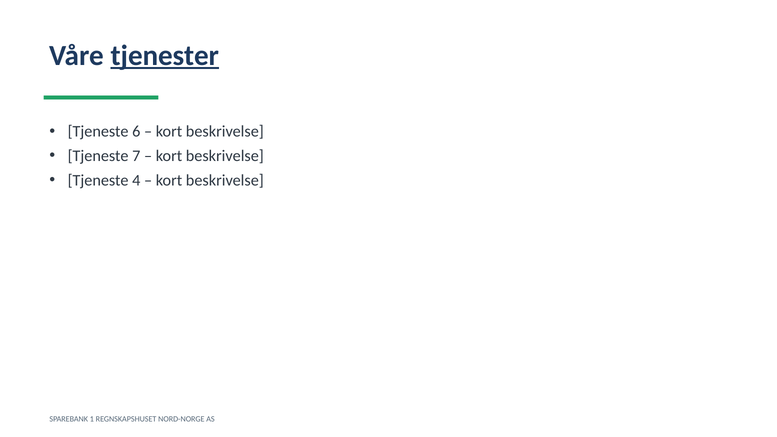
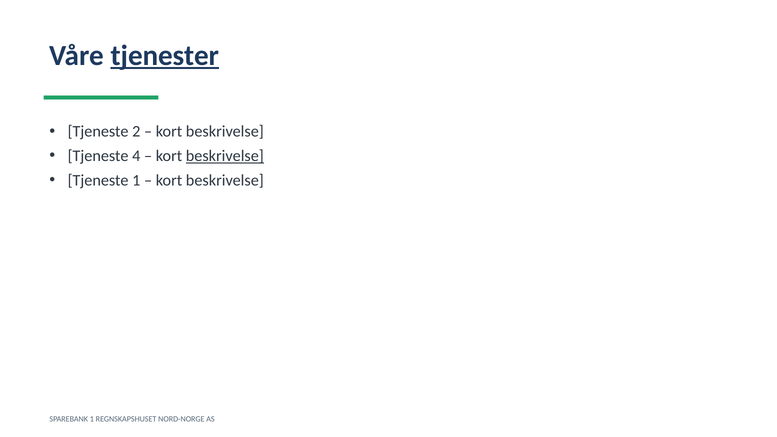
6: 6 -> 2
7: 7 -> 4
beskrivelse at (225, 156) underline: none -> present
Tjeneste 4: 4 -> 1
